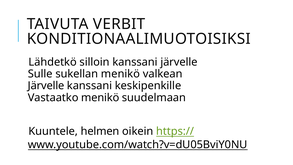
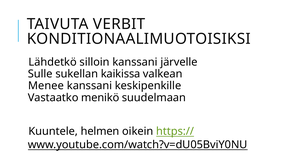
sukellan menikö: menikö -> kaikissa
Järvelle at (46, 86): Järvelle -> Menee
